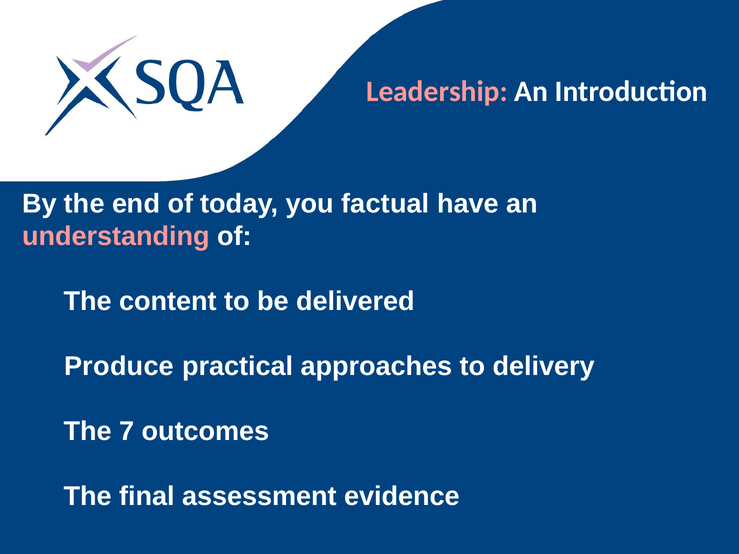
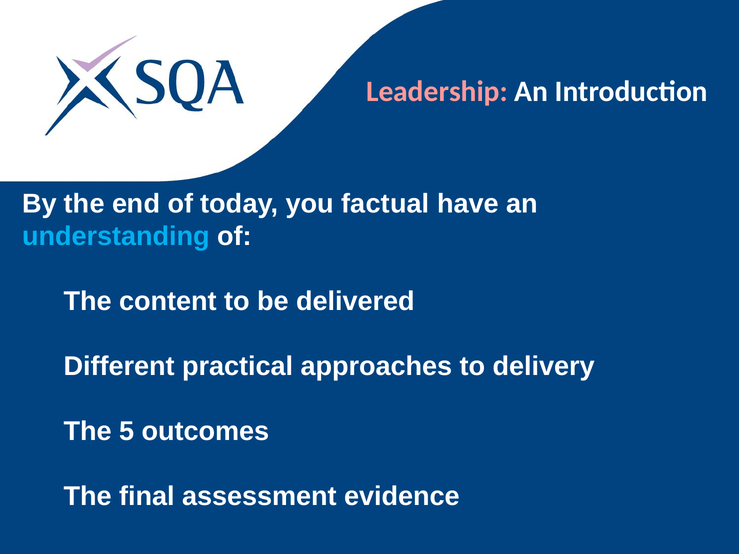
understanding colour: pink -> light blue
Produce: Produce -> Different
7: 7 -> 5
